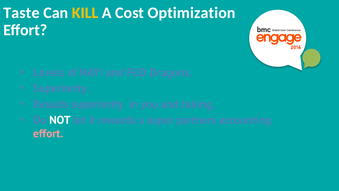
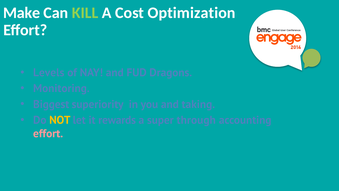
Taste: Taste -> Make
KILL colour: yellow -> light green
Superiority at (61, 88): Superiority -> Monitoring
Results: Results -> Biggest
NOT colour: white -> yellow
partners: partners -> through
